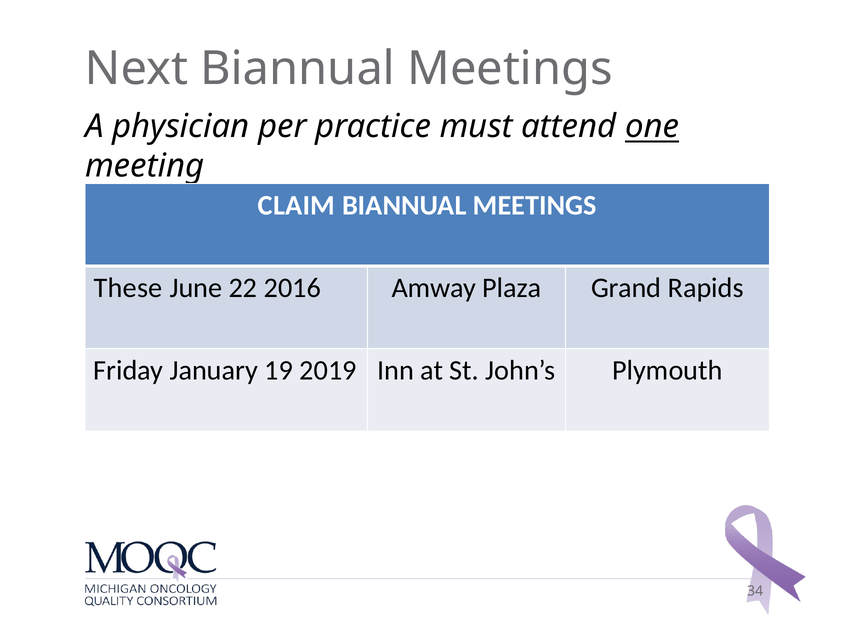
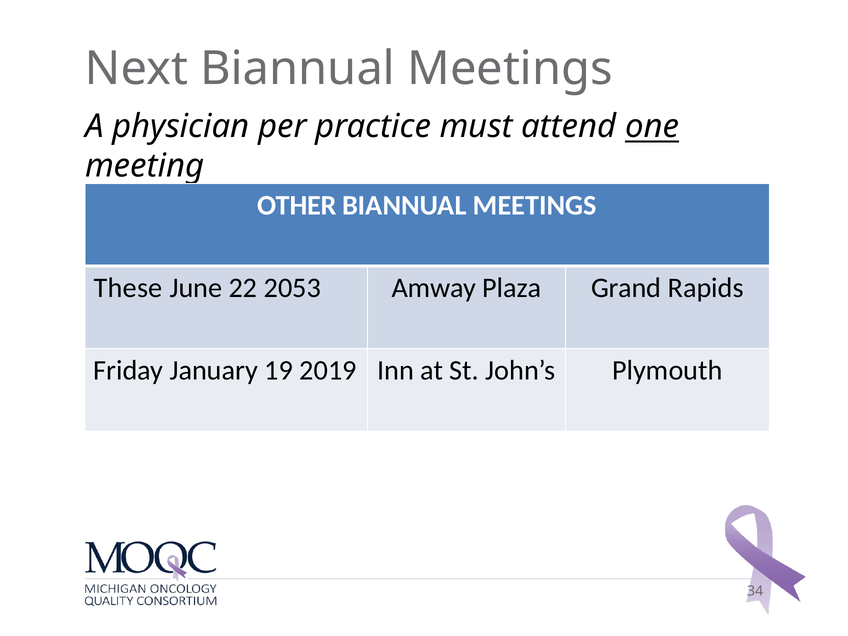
CLAIM: CLAIM -> OTHER
2016: 2016 -> 2053
